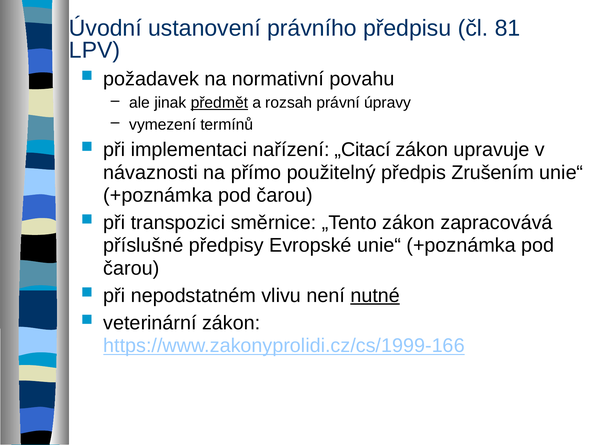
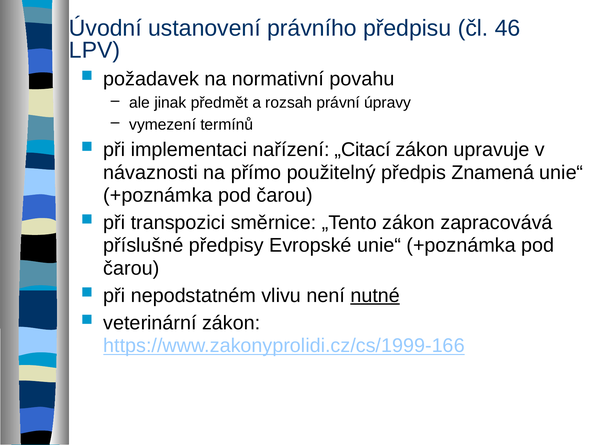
81: 81 -> 46
předmět underline: present -> none
Zrušením: Zrušením -> Znamená
